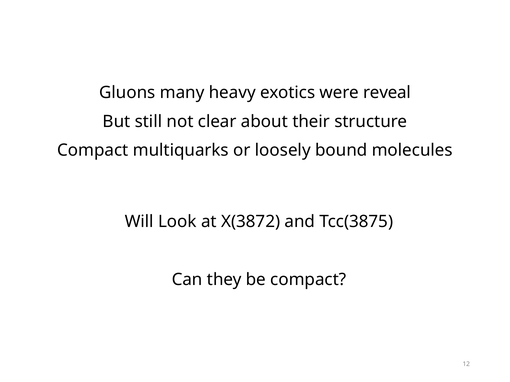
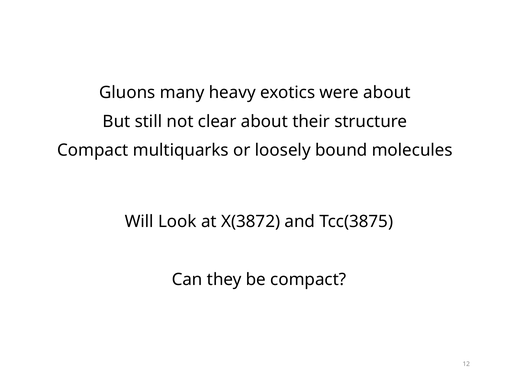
were reveal: reveal -> about
